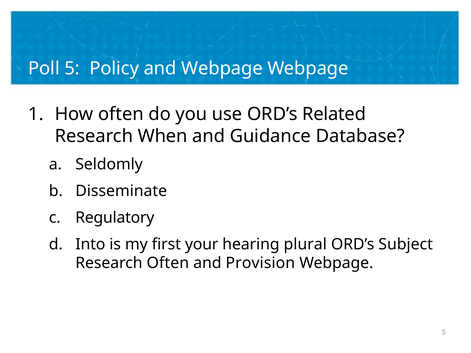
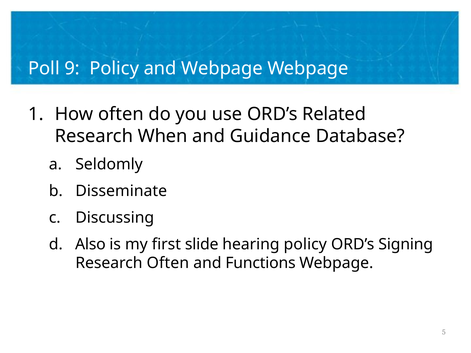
Poll 5: 5 -> 9
Regulatory: Regulatory -> Discussing
Into: Into -> Also
your: your -> slide
hearing plural: plural -> policy
Subject: Subject -> Signing
Provision: Provision -> Functions
